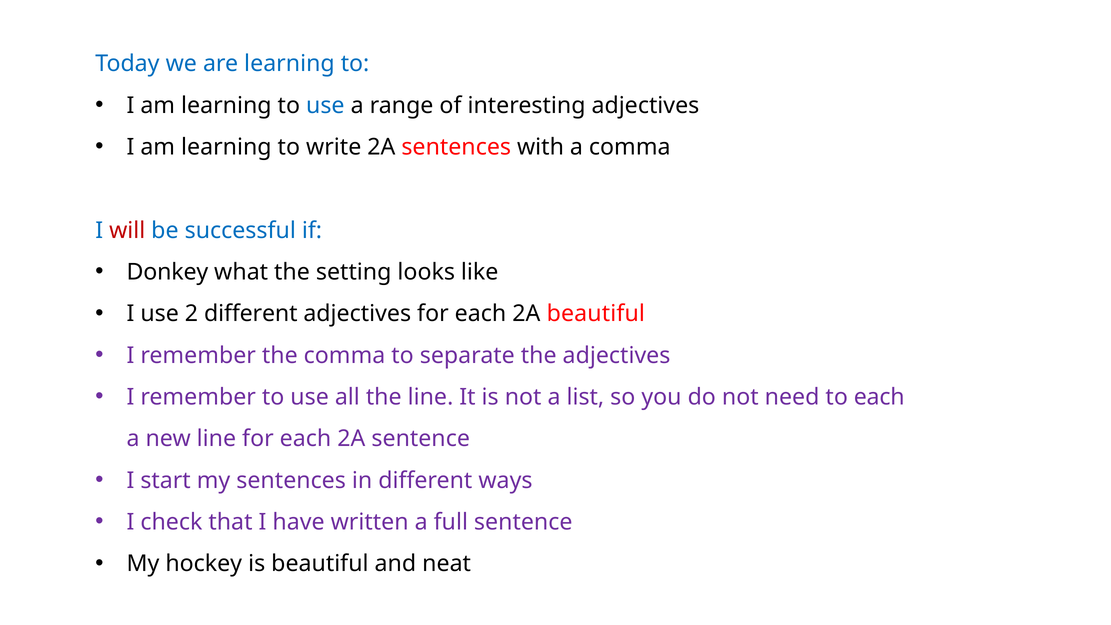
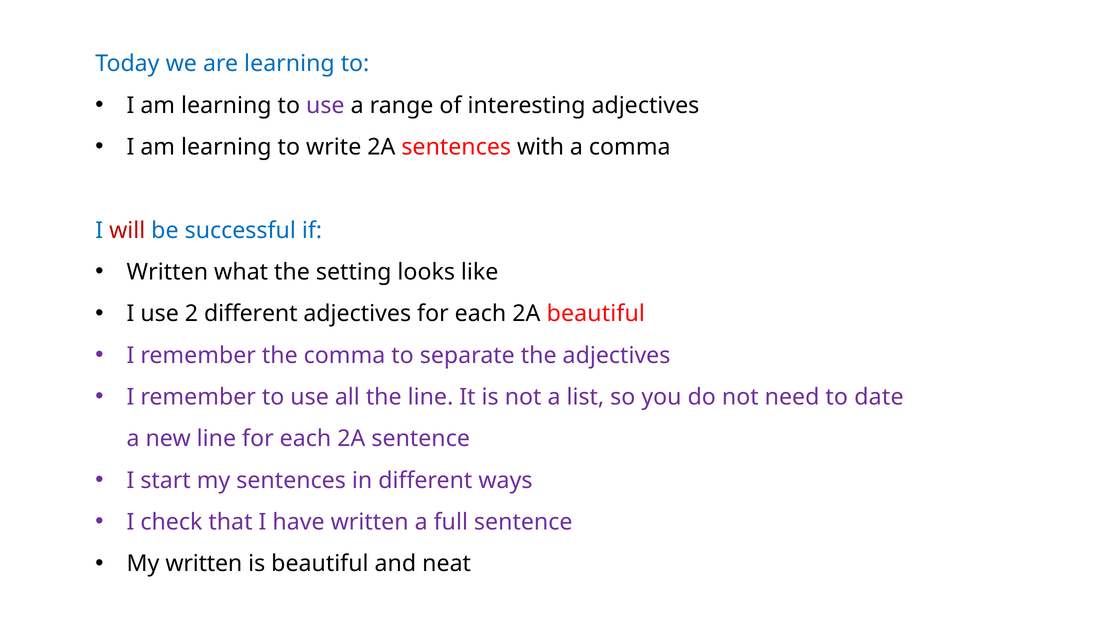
use at (325, 105) colour: blue -> purple
Donkey at (167, 272): Donkey -> Written
to each: each -> date
My hockey: hockey -> written
